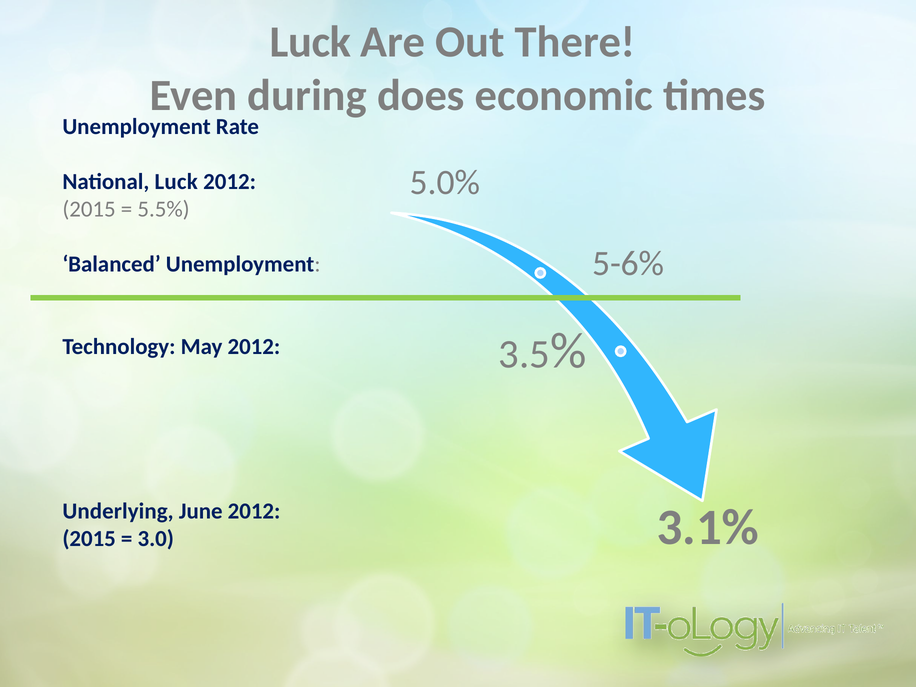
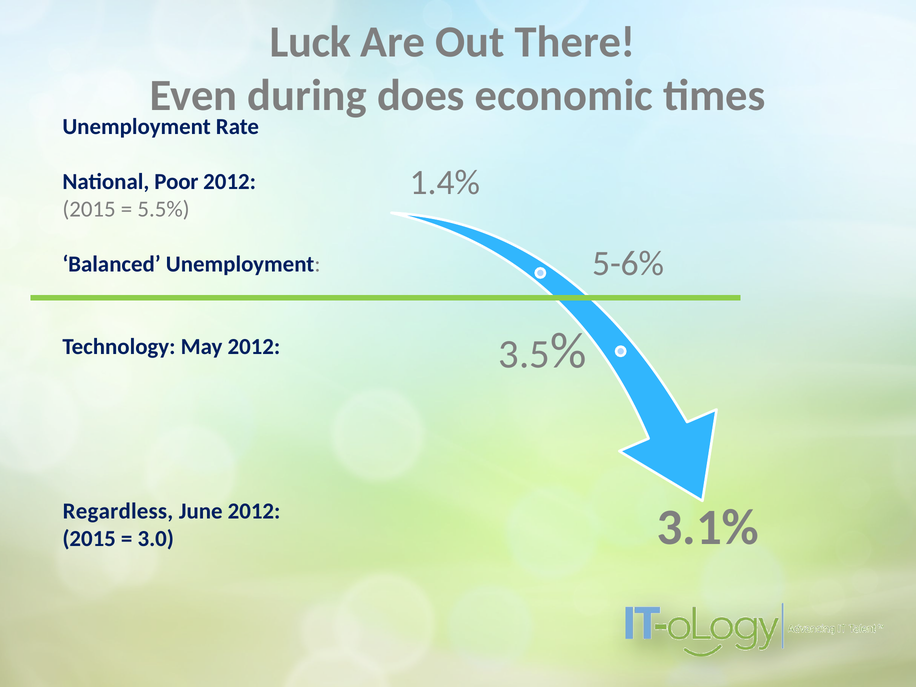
5.0%: 5.0% -> 1.4%
National Luck: Luck -> Poor
Underlying: Underlying -> Regardless
